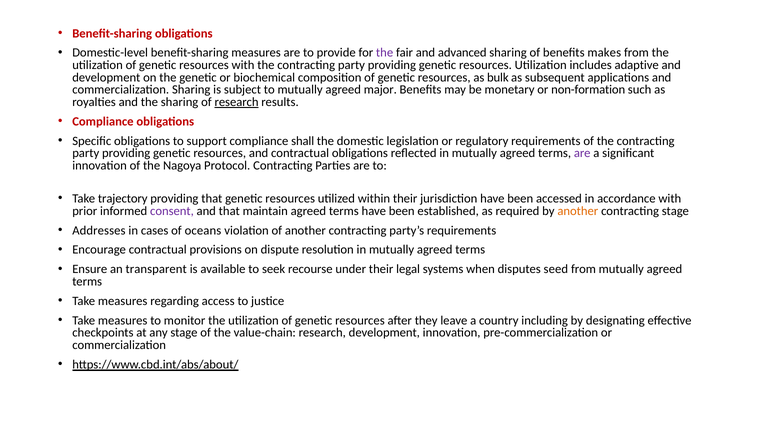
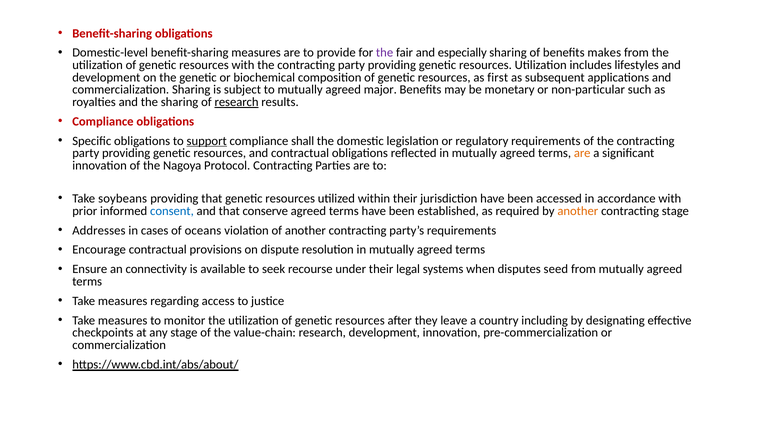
advanced: advanced -> especially
adaptive: adaptive -> lifestyles
bulk: bulk -> first
non-formation: non-formation -> non-particular
support underline: none -> present
are at (582, 153) colour: purple -> orange
trajectory: trajectory -> soybeans
consent colour: purple -> blue
maintain: maintain -> conserve
transparent: transparent -> connectivity
